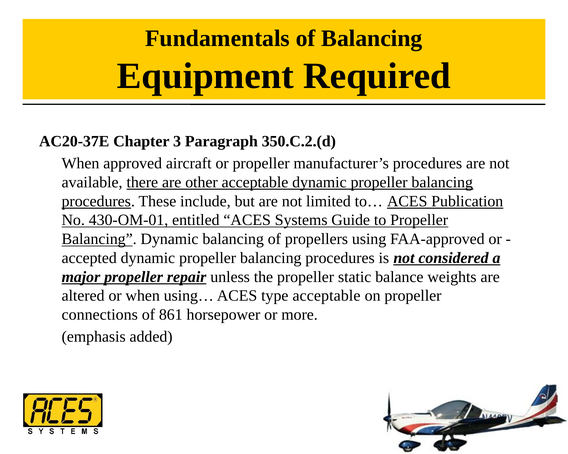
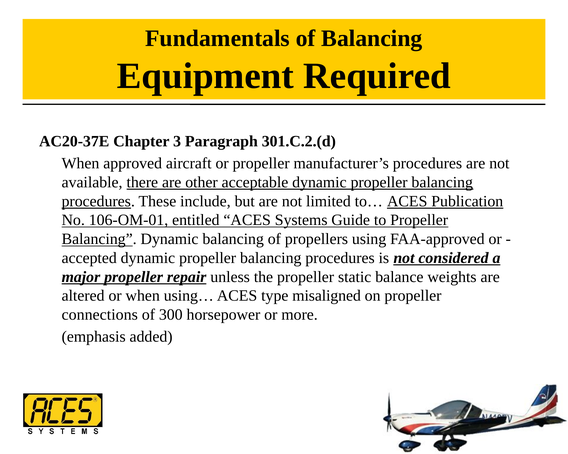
350.C.2.(d: 350.C.2.(d -> 301.C.2.(d
430-OM-01: 430-OM-01 -> 106-OM-01
type acceptable: acceptable -> misaligned
861: 861 -> 300
